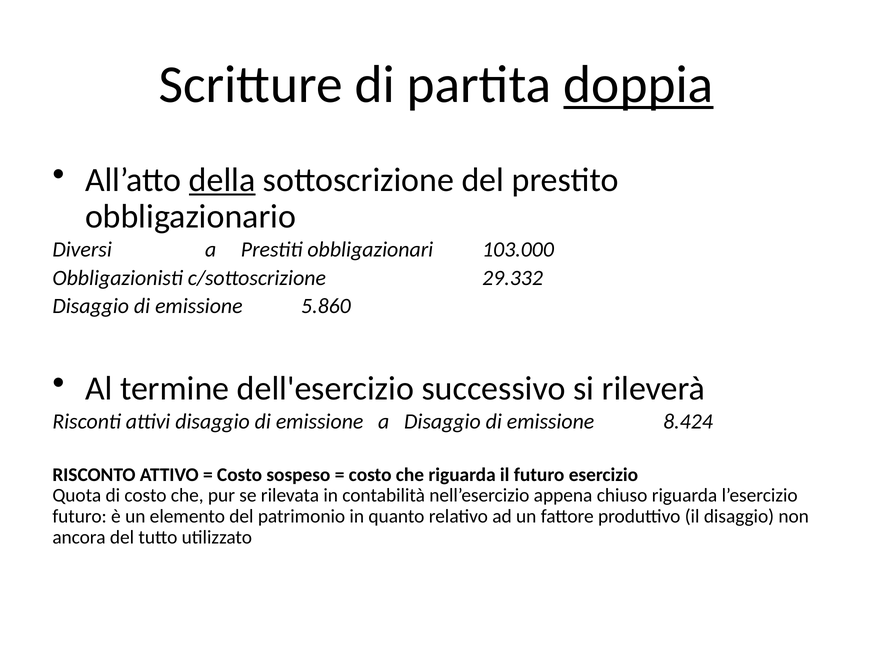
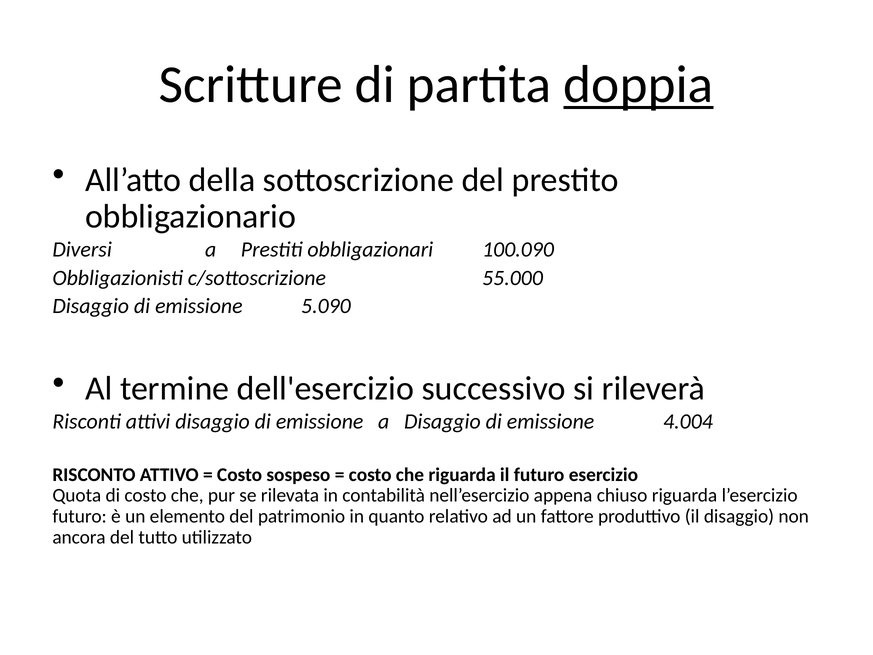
della underline: present -> none
103.000: 103.000 -> 100.090
29.332: 29.332 -> 55.000
5.860: 5.860 -> 5.090
8.424: 8.424 -> 4.004
